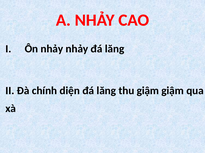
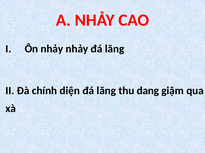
thu giậm: giậm -> dang
